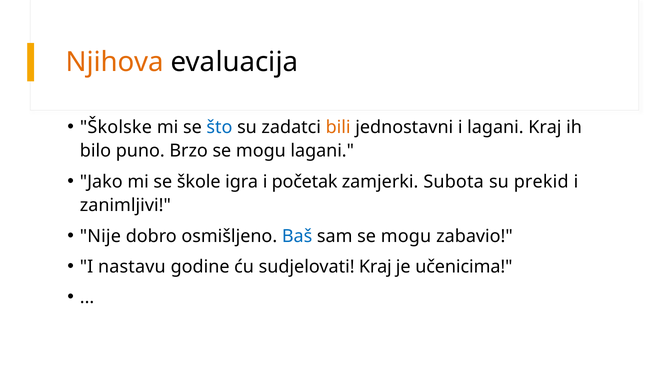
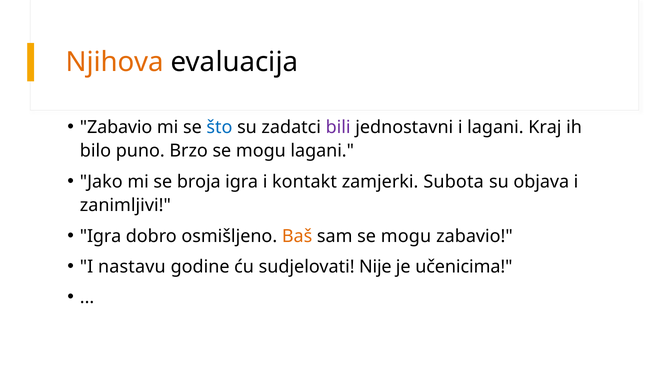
Školske at (116, 127): Školske -> Zabavio
bili colour: orange -> purple
škole: škole -> broja
početak: početak -> kontakt
prekid: prekid -> objava
Nije at (100, 236): Nije -> Igra
Baš colour: blue -> orange
sudjelovati Kraj: Kraj -> Nije
